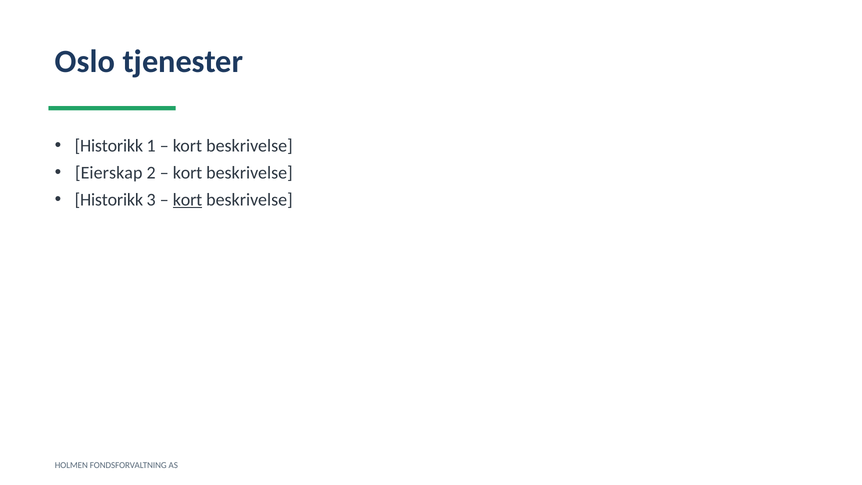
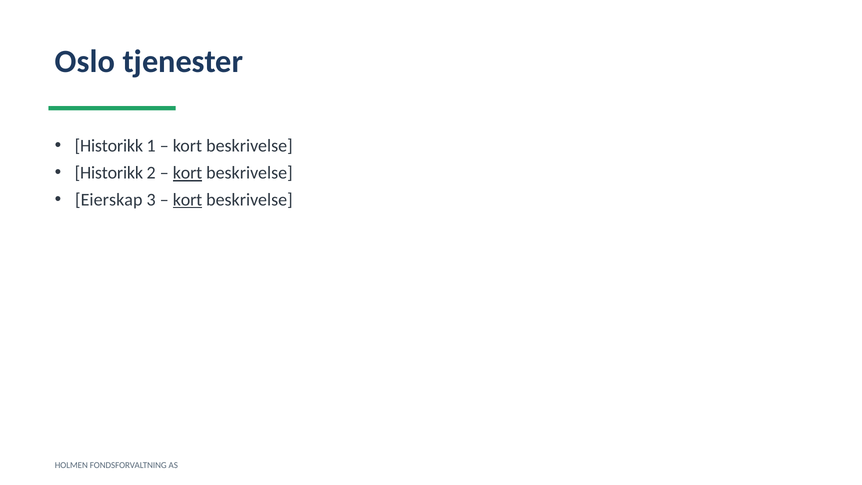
Eierskap at (109, 173): Eierskap -> Historikk
kort at (188, 173) underline: none -> present
Historikk at (109, 200): Historikk -> Eierskap
